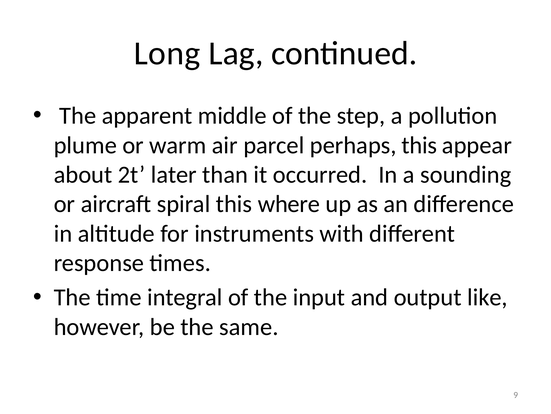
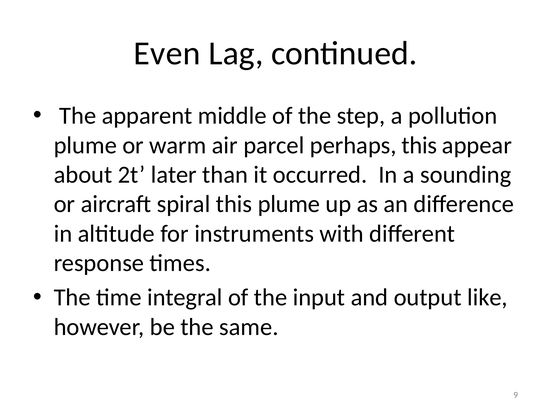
Long: Long -> Even
this where: where -> plume
